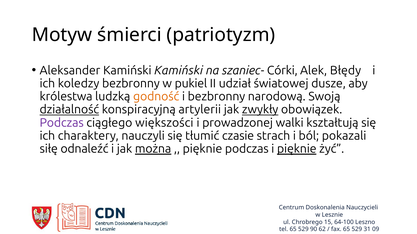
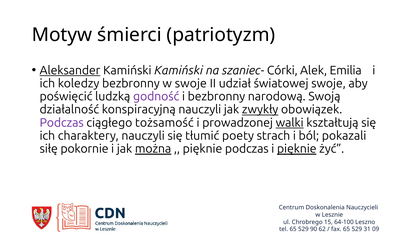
Aleksander underline: none -> present
Błędy: Błędy -> Emilia
w pukiel: pukiel -> swoje
światowej dusze: dusze -> swoje
królestwa: królestwa -> poświęcić
godność colour: orange -> purple
działalność underline: present -> none
konspiracyjną artylerii: artylerii -> nauczyli
większości: większości -> tożsamość
walki underline: none -> present
czasie: czasie -> poety
odnaleźć: odnaleźć -> pokornie
